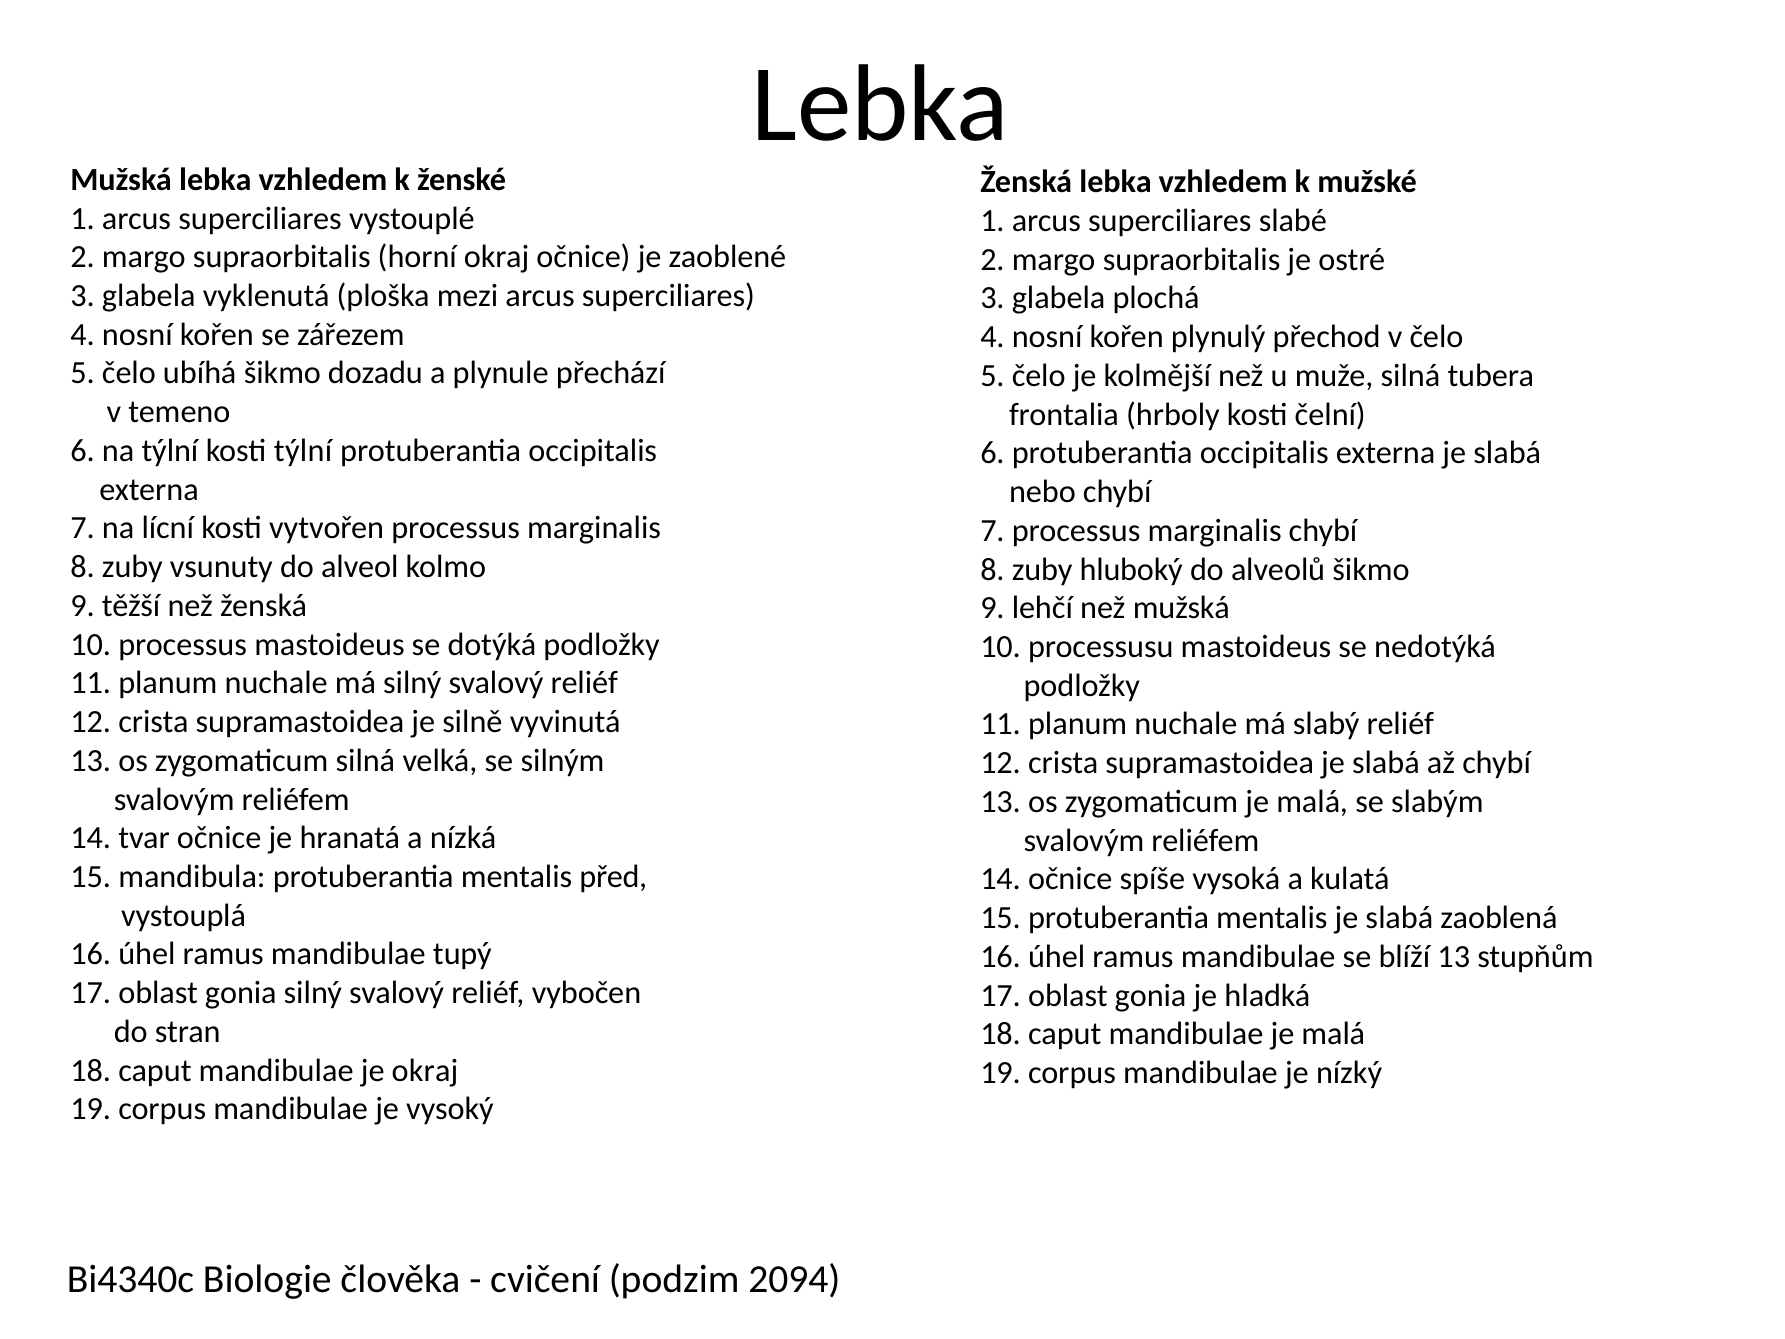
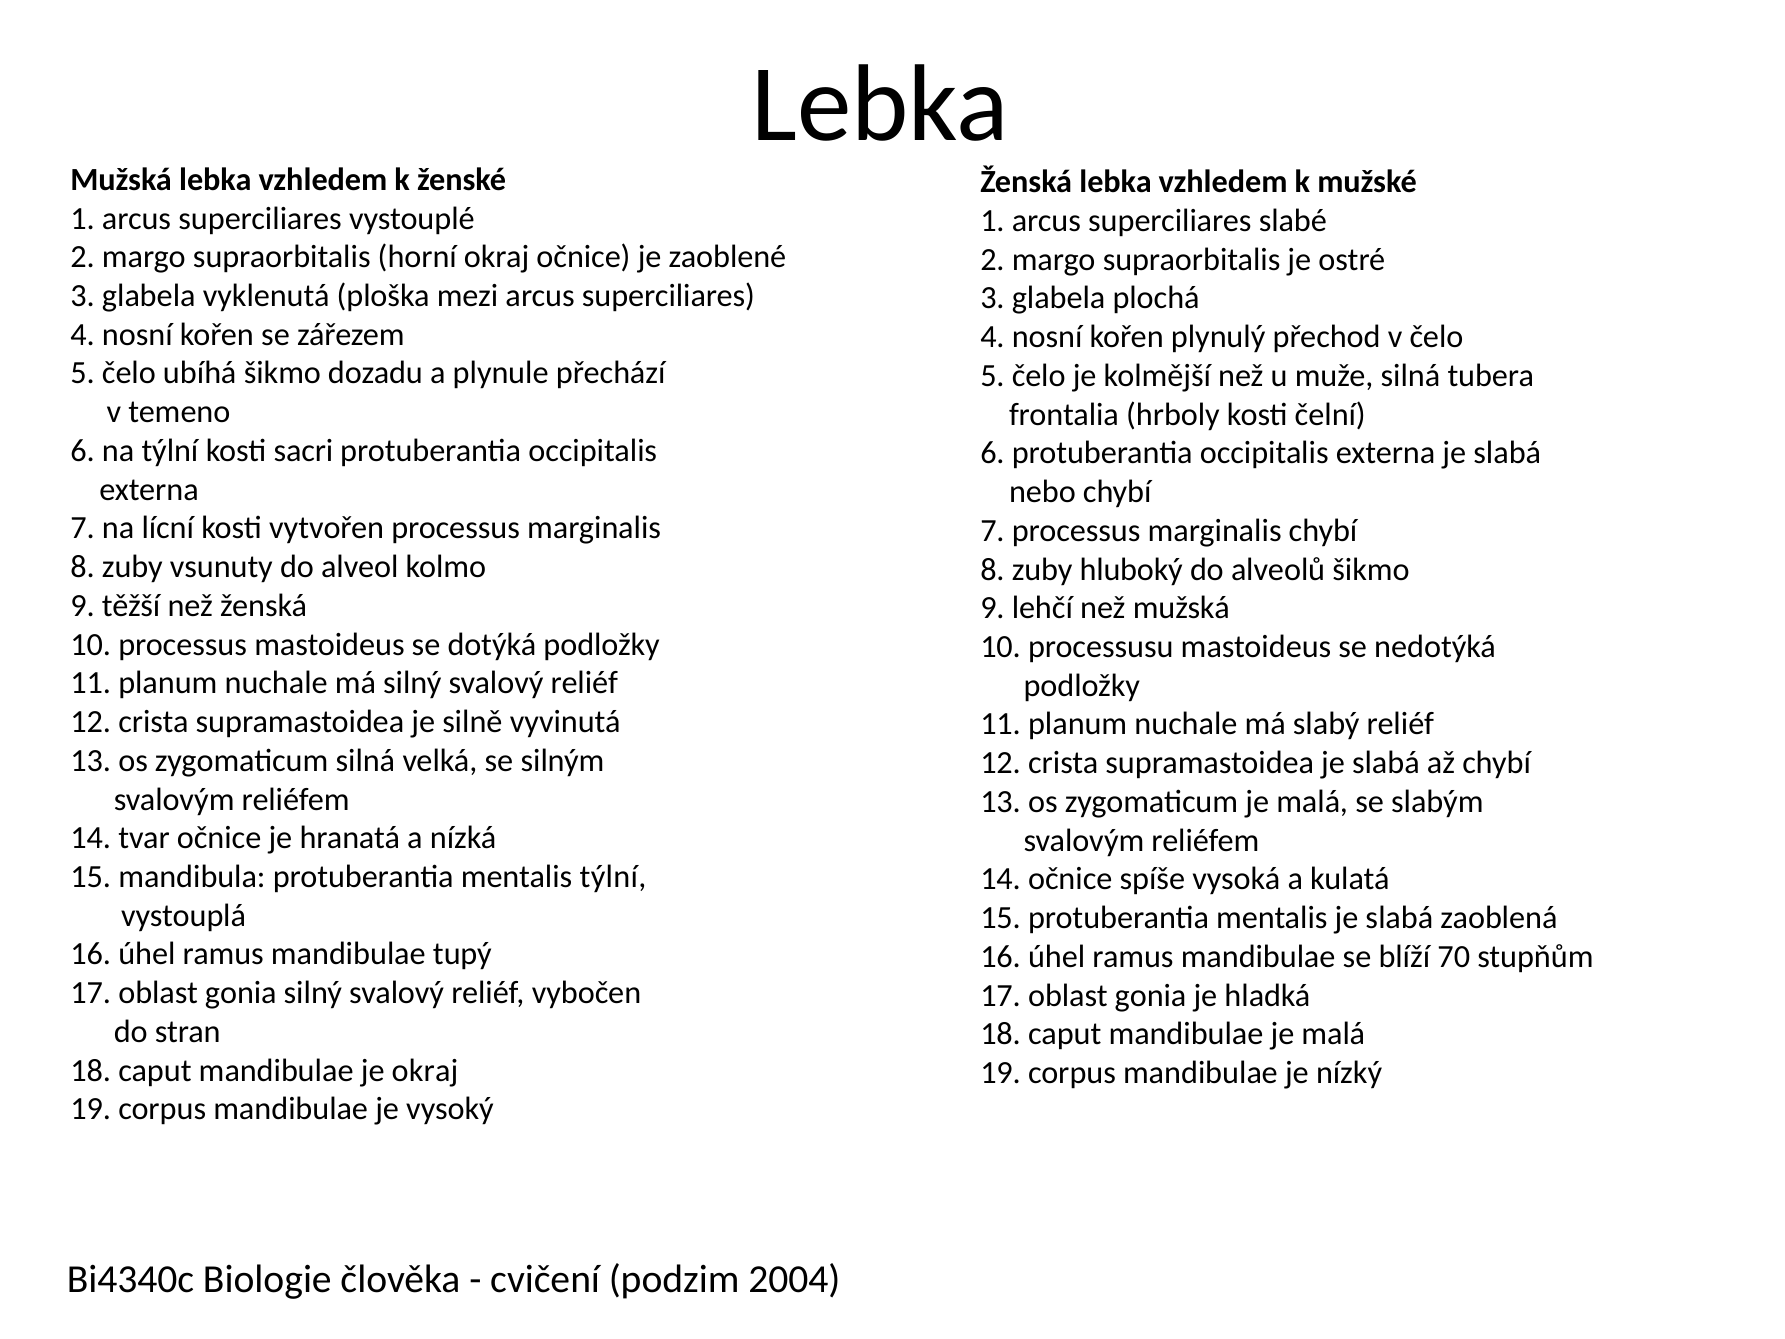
kosti týlní: týlní -> sacri
mentalis před: před -> týlní
blíží 13: 13 -> 70
2094: 2094 -> 2004
